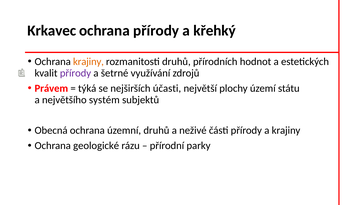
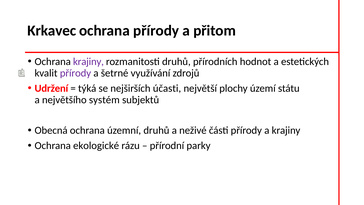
křehký: křehký -> přitom
krajiny at (88, 62) colour: orange -> purple
Právem: Právem -> Udržení
geologické: geologické -> ekologické
